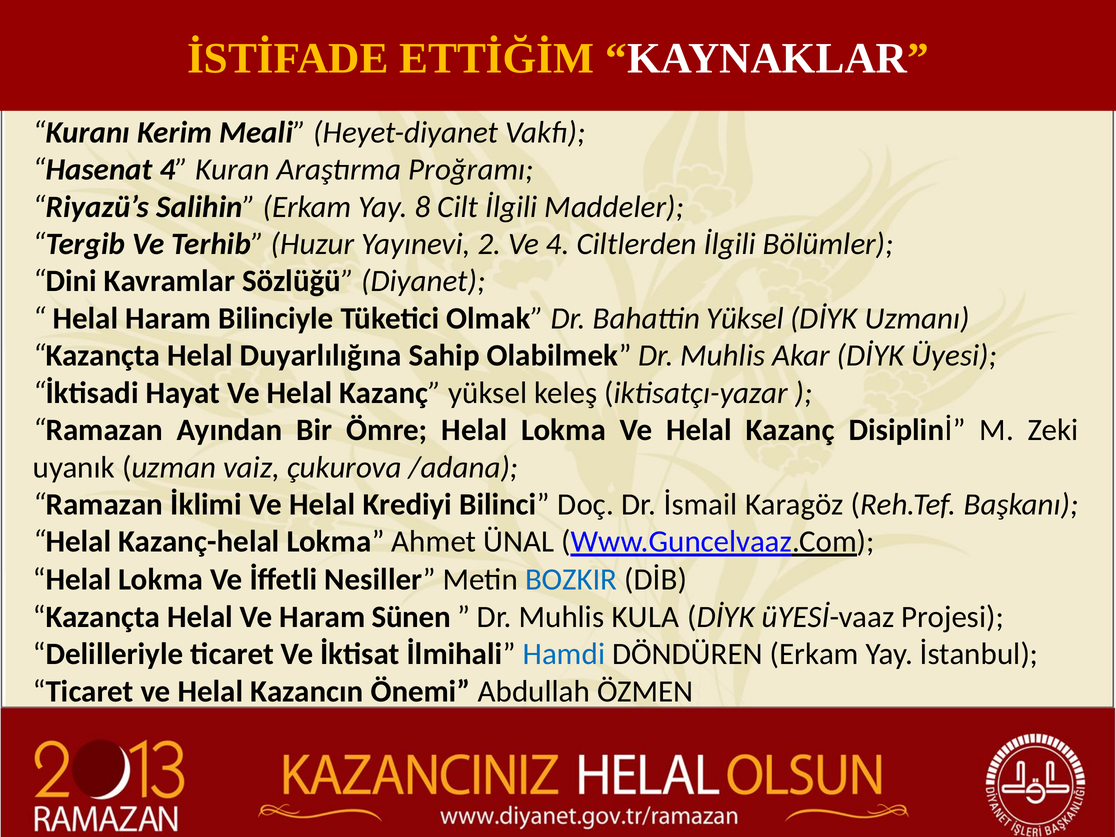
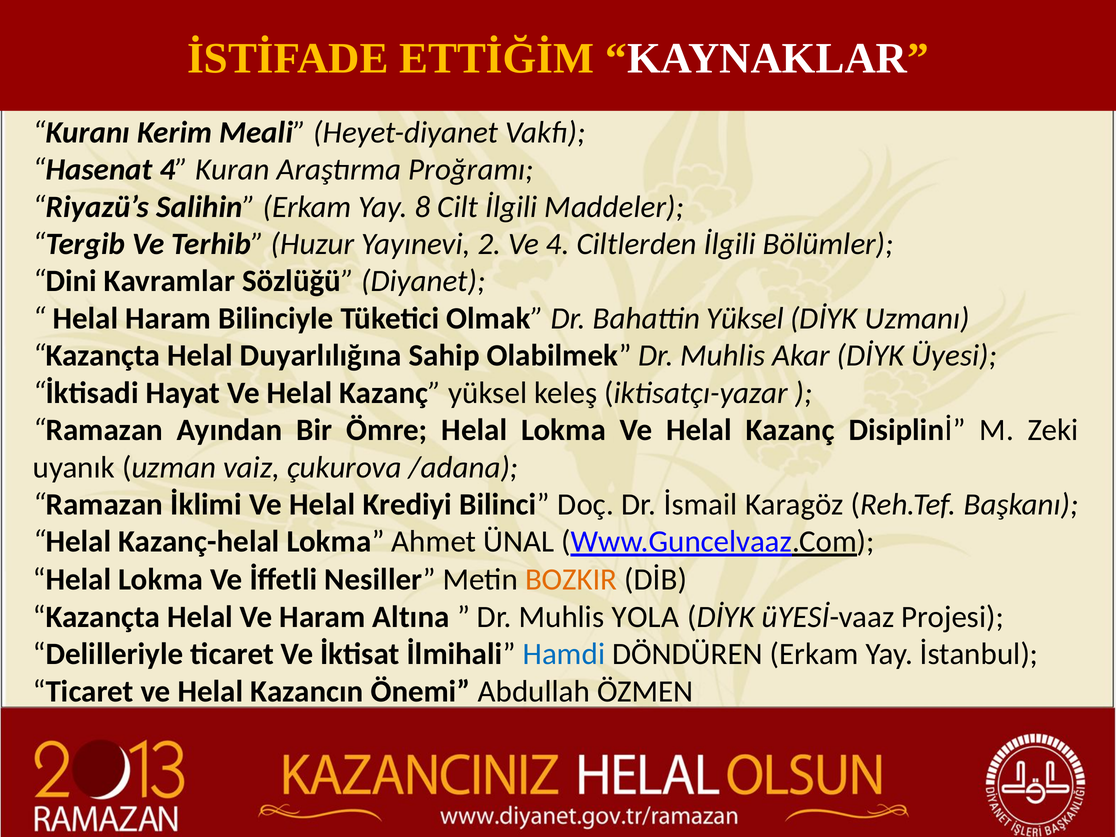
BOZKIR colour: blue -> orange
Sünen: Sünen -> Altına
KULA: KULA -> YOLA
